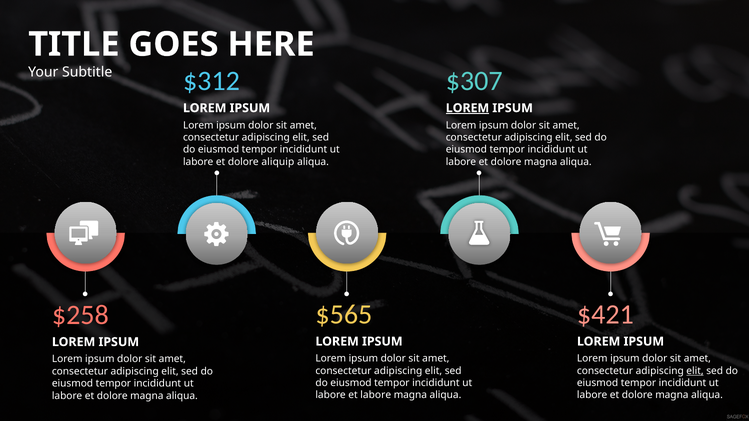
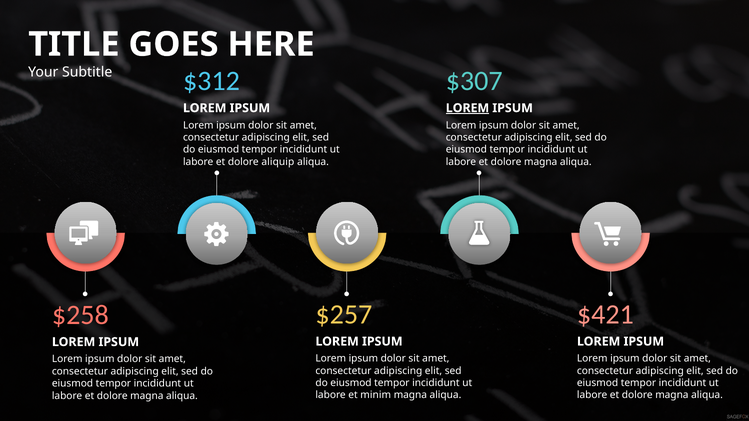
$565: $565 -> $257
elit at (695, 371) underline: present -> none
et labore: labore -> minim
